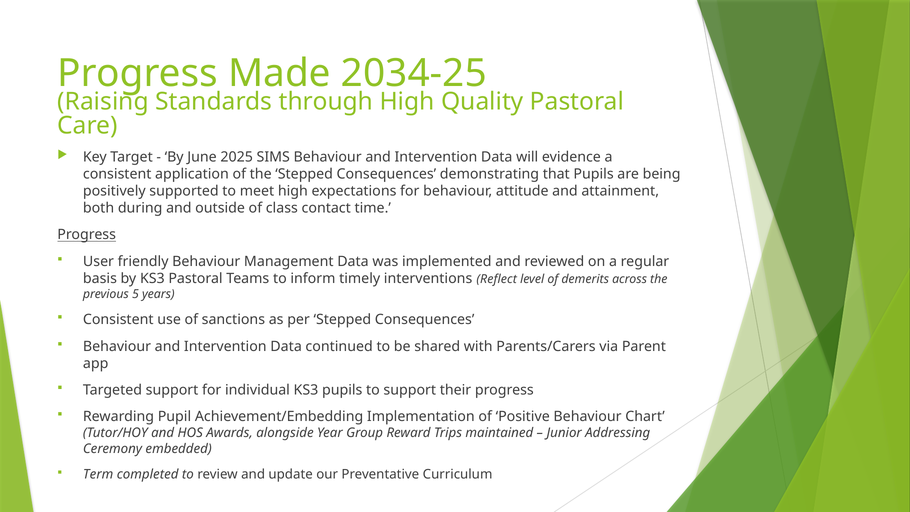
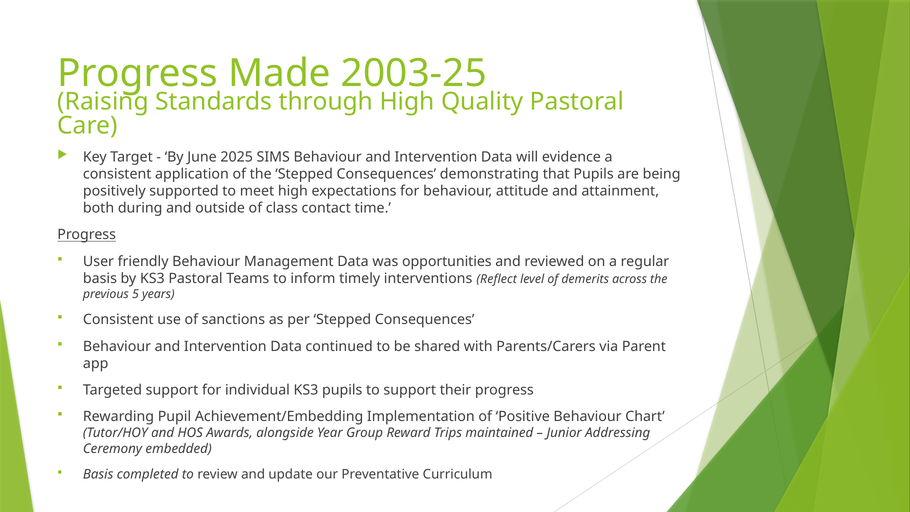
2034-25: 2034-25 -> 2003-25
implemented: implemented -> opportunities
Term at (98, 474): Term -> Basis
